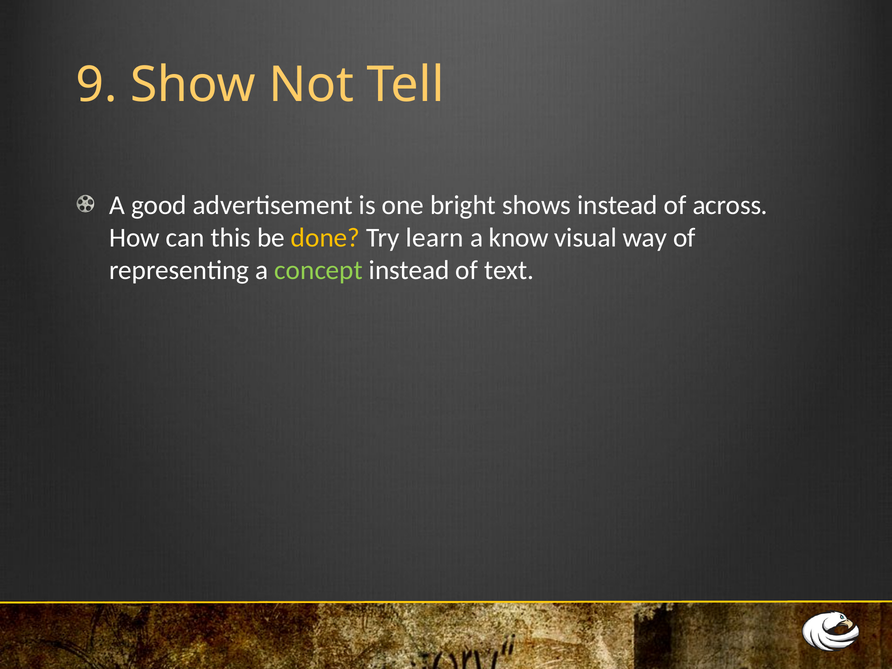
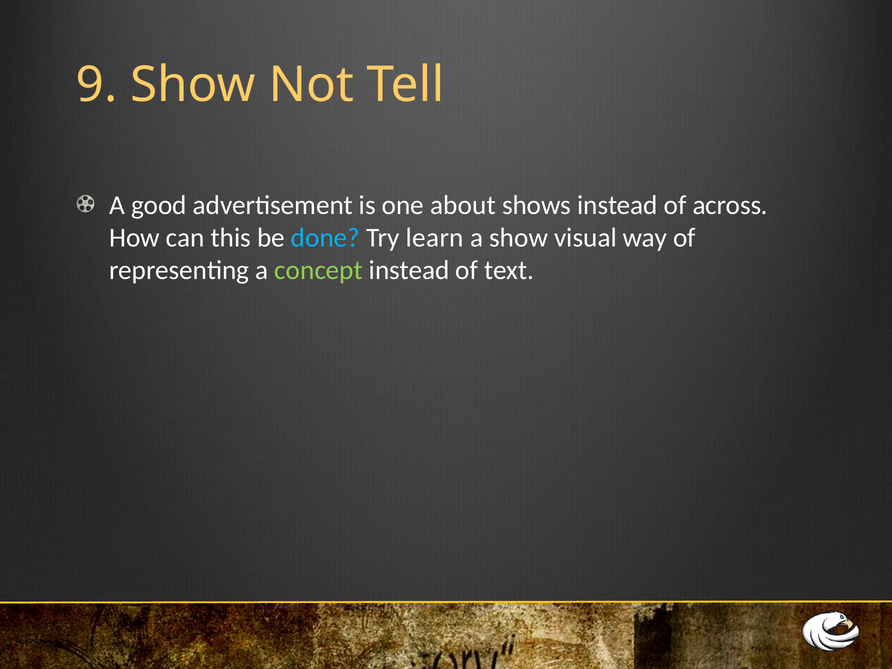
bright: bright -> about
done colour: yellow -> light blue
a know: know -> show
